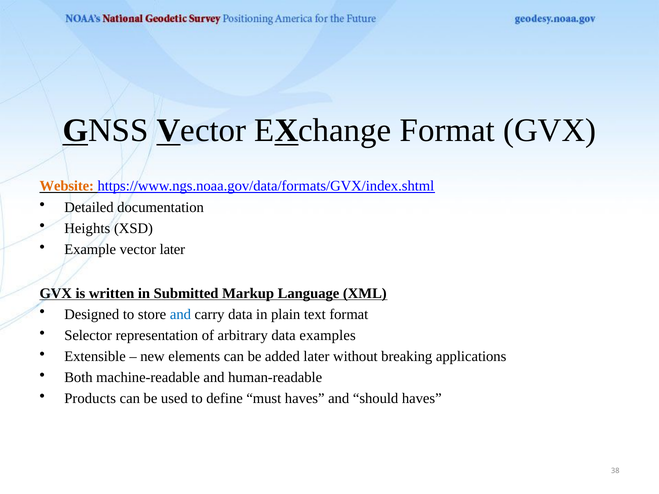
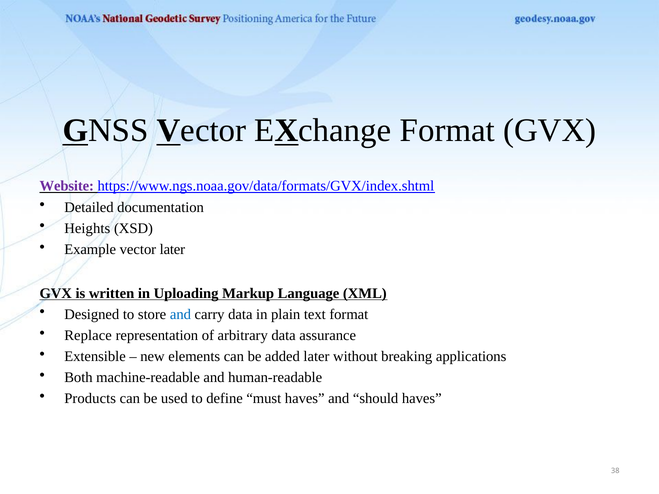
Website colour: orange -> purple
Submitted: Submitted -> Uploading
Selector: Selector -> Replace
examples: examples -> assurance
